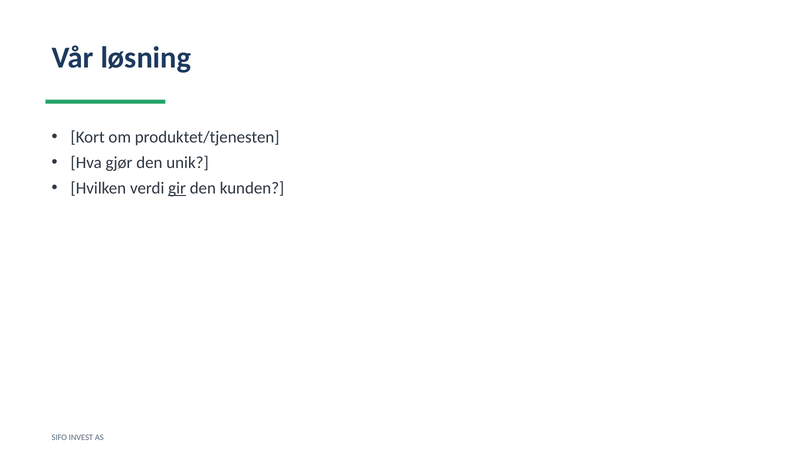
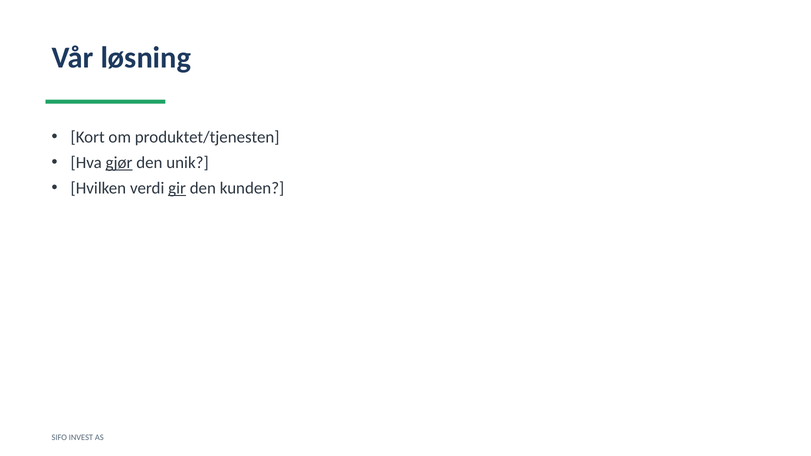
gjør underline: none -> present
